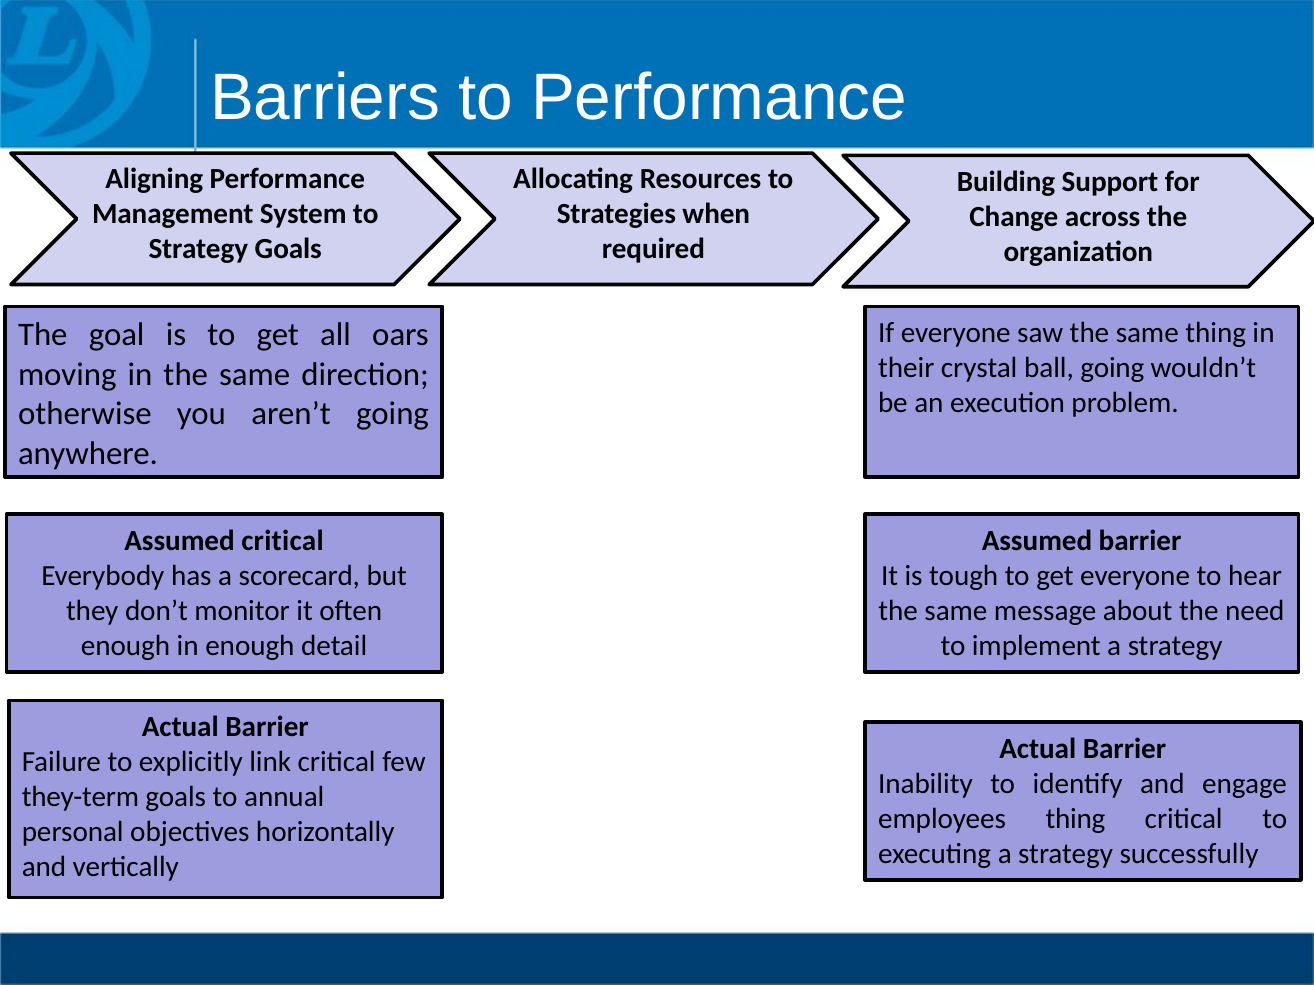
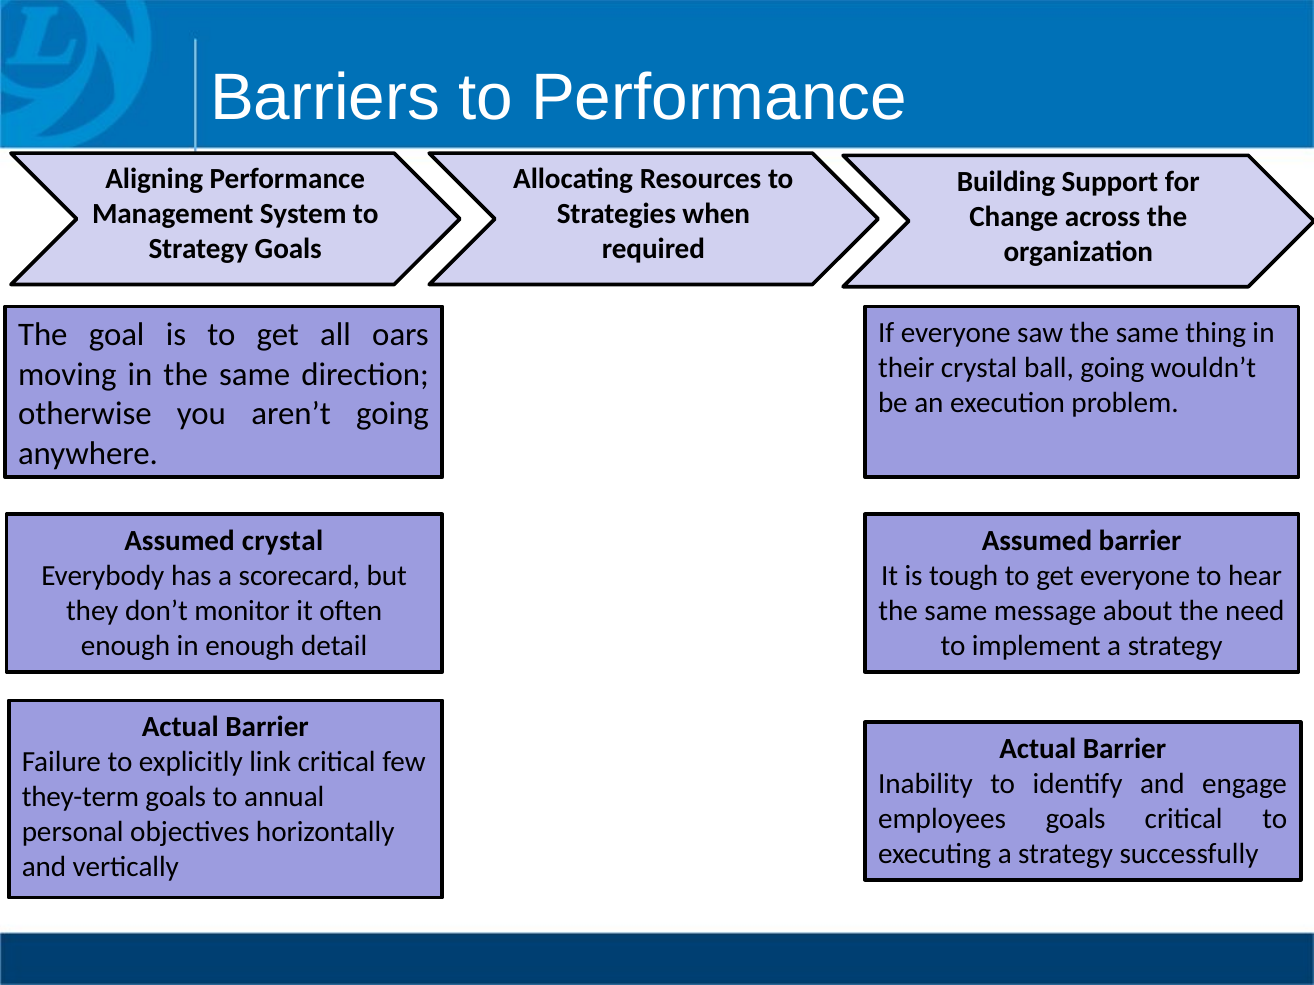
Assumed critical: critical -> crystal
employees thing: thing -> goals
